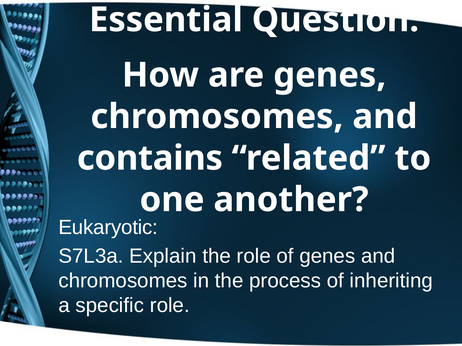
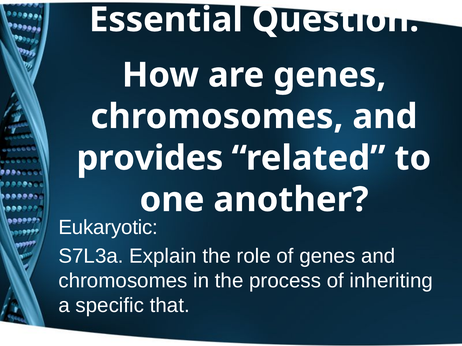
contains: contains -> provides
specific role: role -> that
